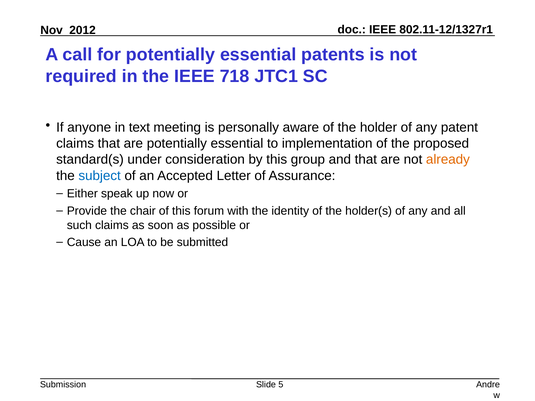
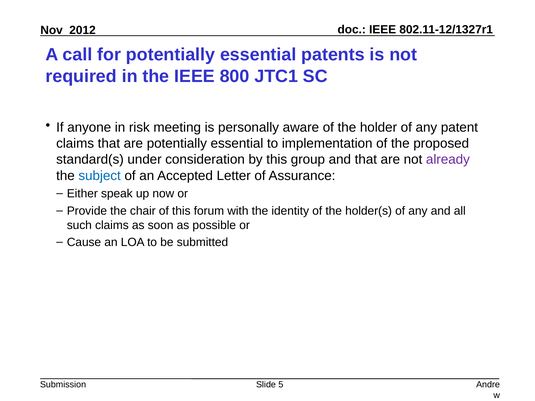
718: 718 -> 800
text: text -> risk
already colour: orange -> purple
